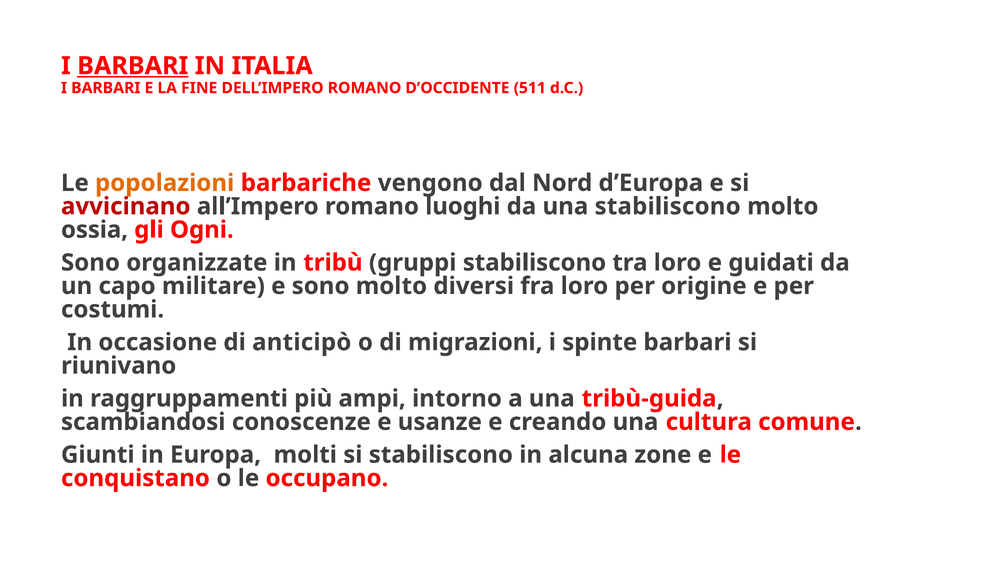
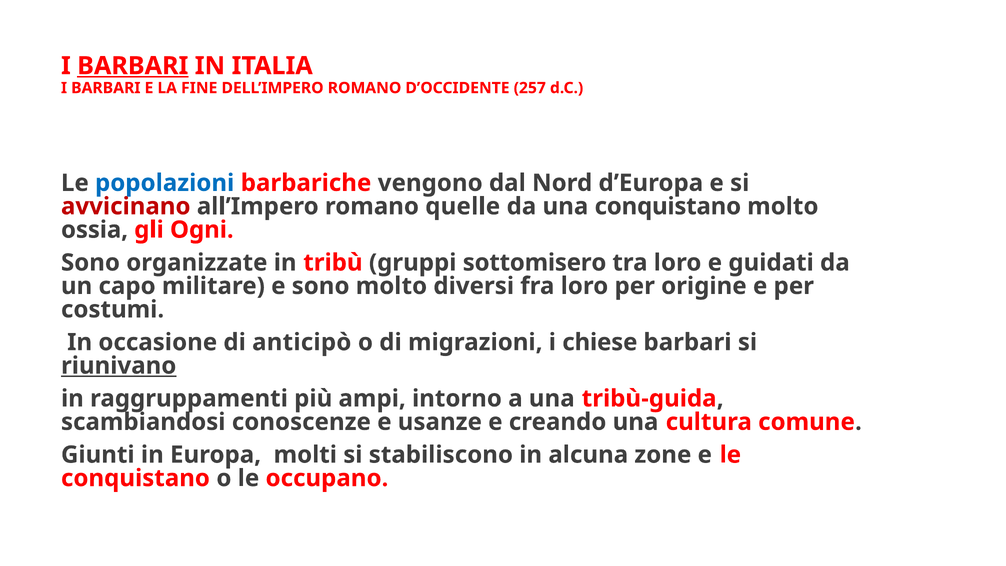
511: 511 -> 257
popolazioni colour: orange -> blue
luoghi: luoghi -> quelle
una stabiliscono: stabiliscono -> conquistano
gruppi stabiliscono: stabiliscono -> sottomisero
spinte: spinte -> chiese
riunivano underline: none -> present
